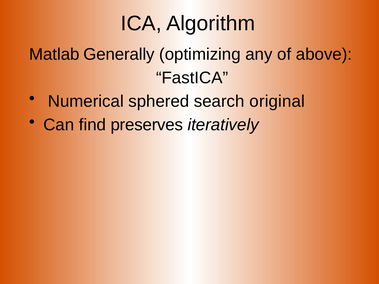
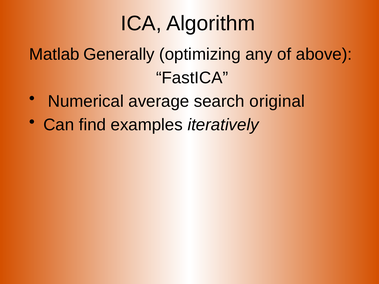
sphered: sphered -> average
preserves: preserves -> examples
